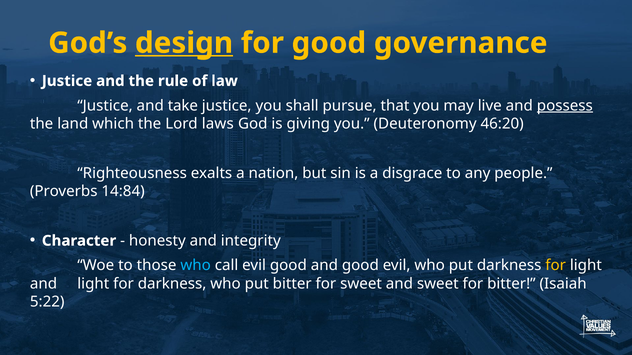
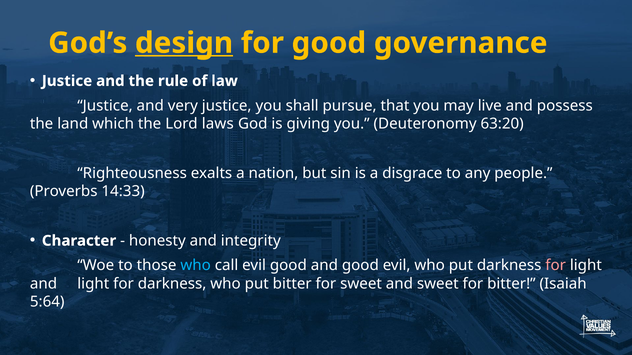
take: take -> very
possess underline: present -> none
46:20: 46:20 -> 63:20
14:84: 14:84 -> 14:33
for at (556, 266) colour: yellow -> pink
5:22: 5:22 -> 5:64
